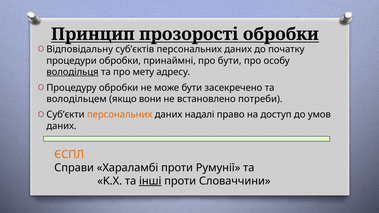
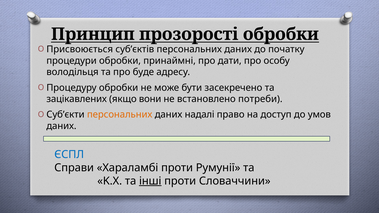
Відповідальну: Відповідальну -> Присвоюється
про бути: бути -> дати
володільця underline: present -> none
мету: мету -> буде
володільцем: володільцем -> зацікавлених
ЄСПЛ colour: orange -> blue
